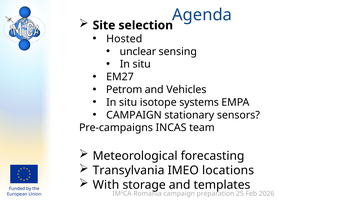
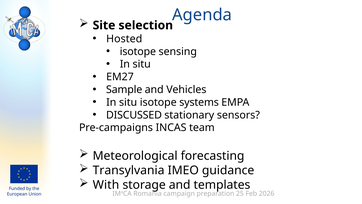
unclear at (138, 51): unclear -> isotope
Petrom: Petrom -> Sample
CAMPAIGN at (134, 115): CAMPAIGN -> DISCUSSED
locations: locations -> guidance
